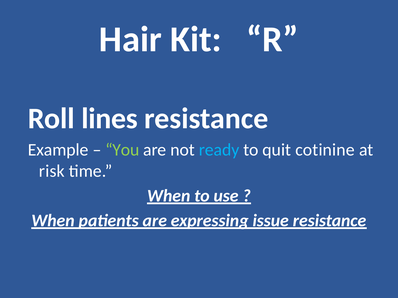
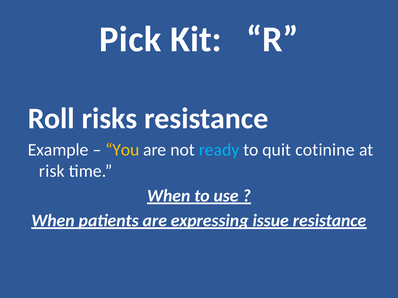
Hair: Hair -> Pick
lines: lines -> risks
You colour: light green -> yellow
